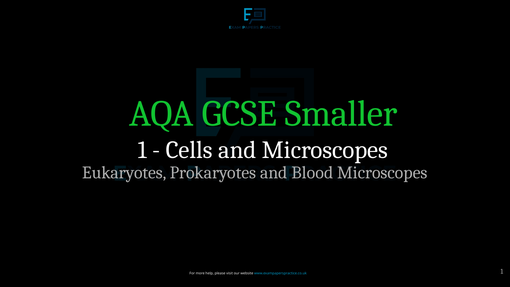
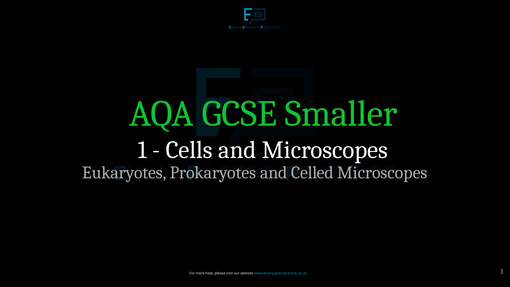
Blood: Blood -> Celled
